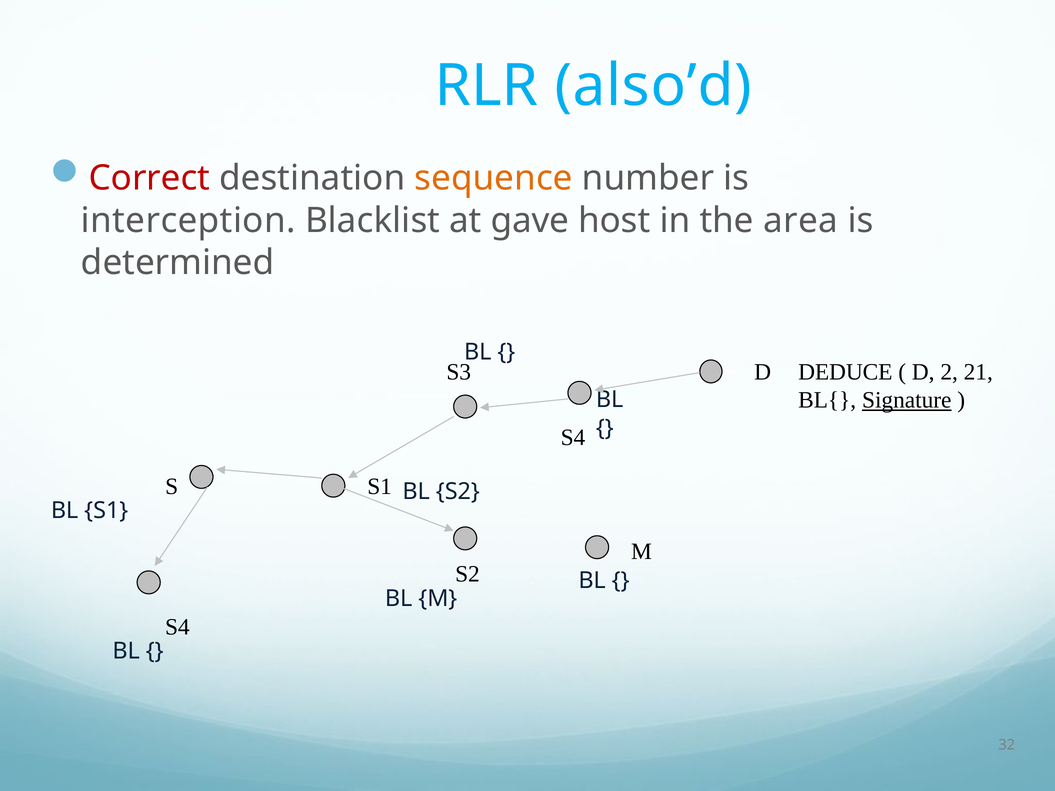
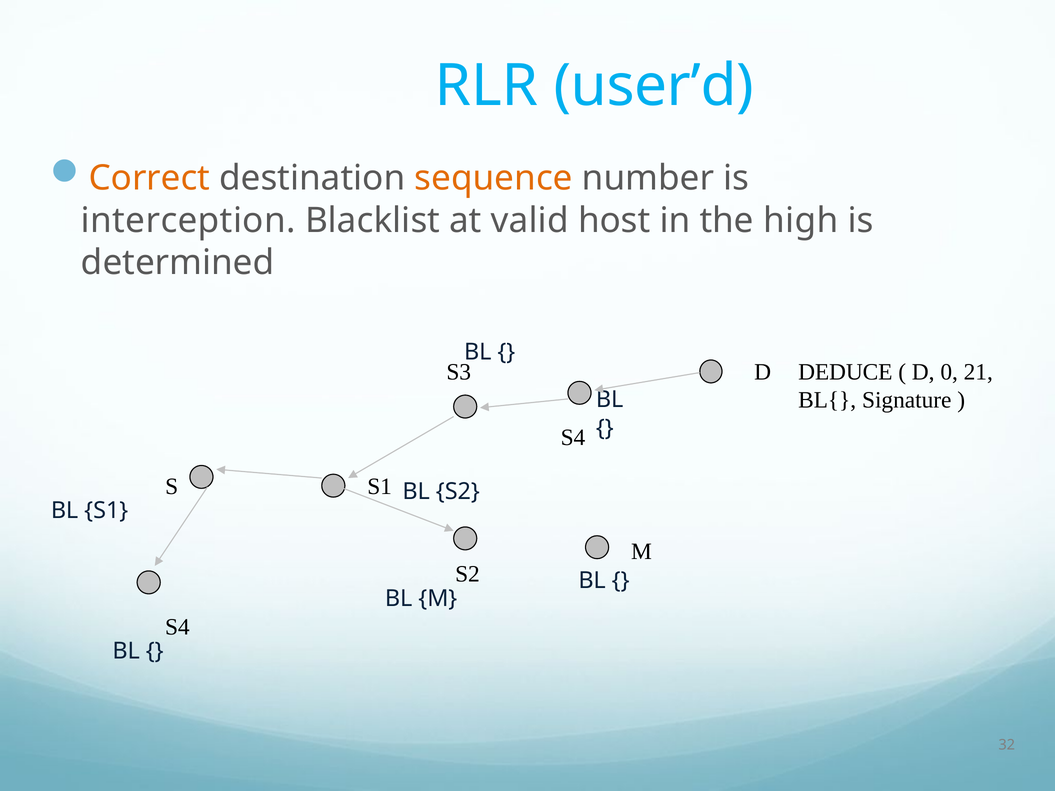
also’d: also’d -> user’d
Correct colour: red -> orange
gave: gave -> valid
area: area -> high
2: 2 -> 0
Signature underline: present -> none
